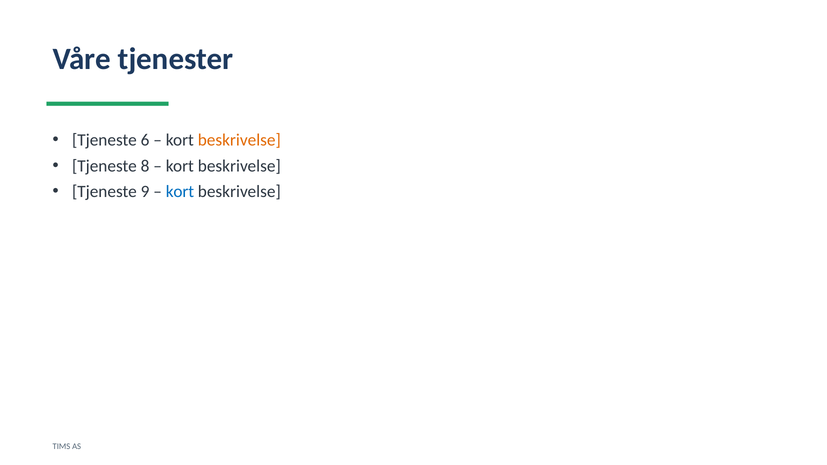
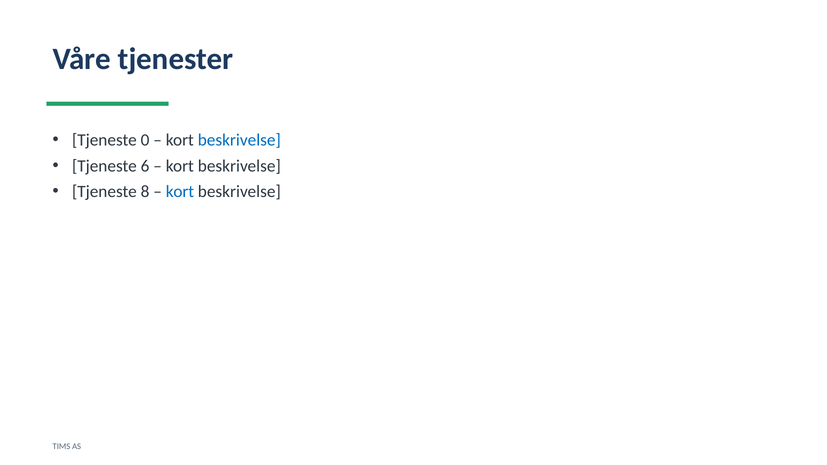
6: 6 -> 0
beskrivelse at (239, 140) colour: orange -> blue
8: 8 -> 6
9: 9 -> 8
